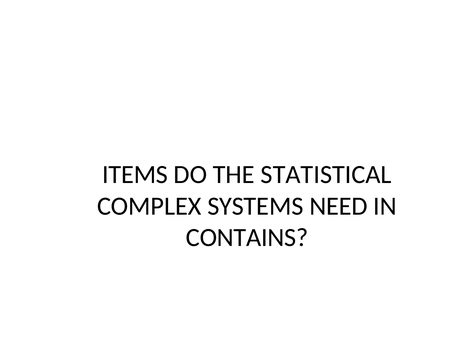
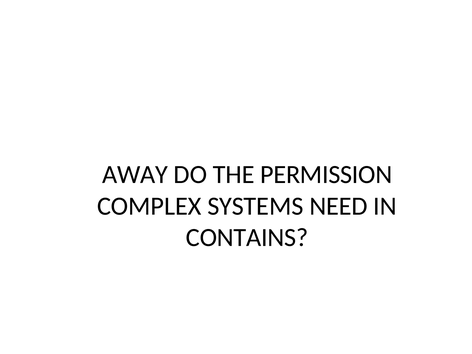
ITEMS: ITEMS -> AWAY
STATISTICAL: STATISTICAL -> PERMISSION
